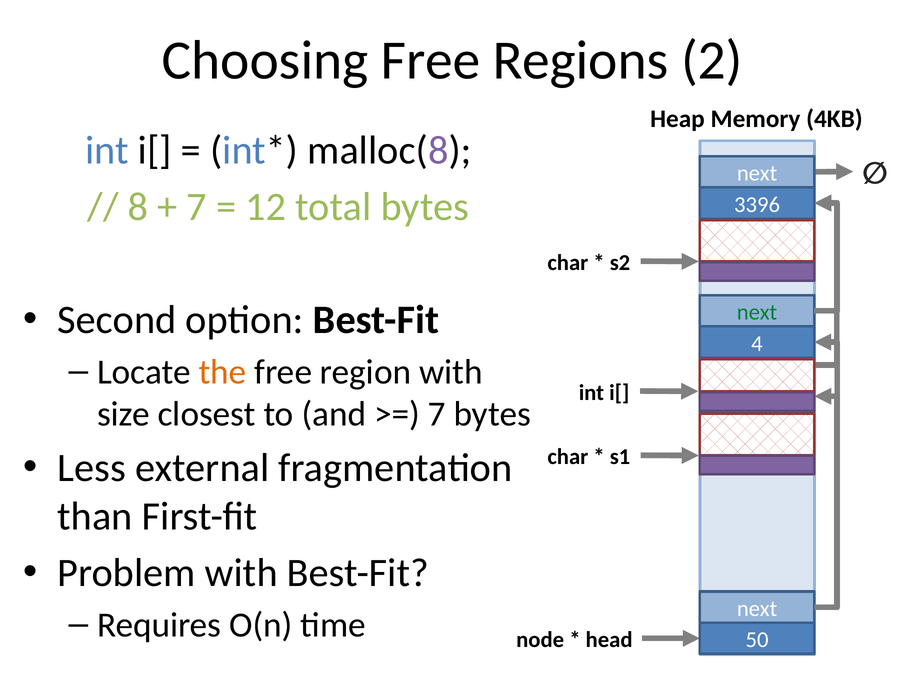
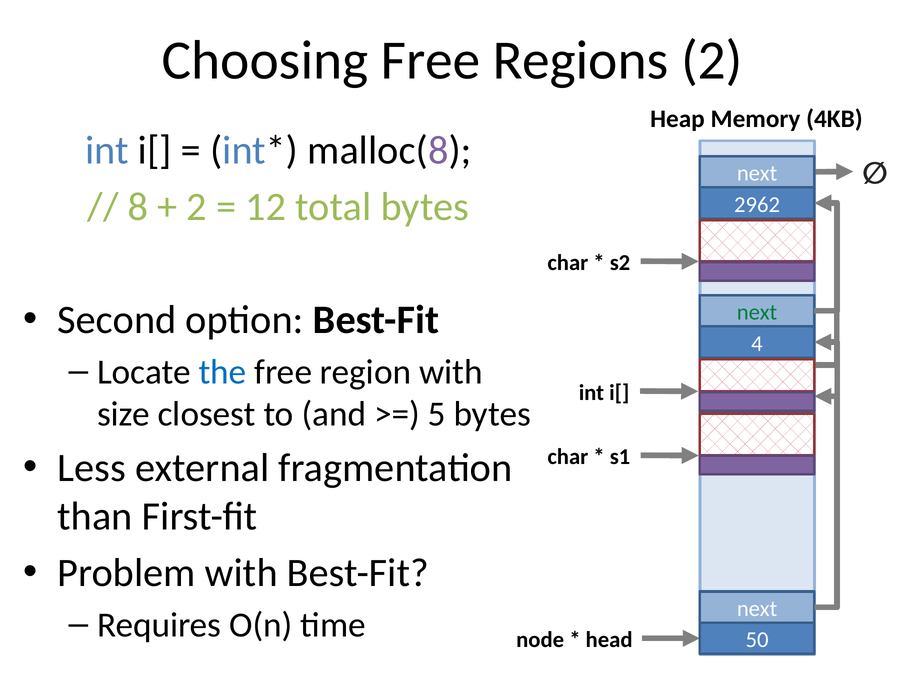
7 at (197, 207): 7 -> 2
3396: 3396 -> 2962
the colour: orange -> blue
7 at (437, 414): 7 -> 5
